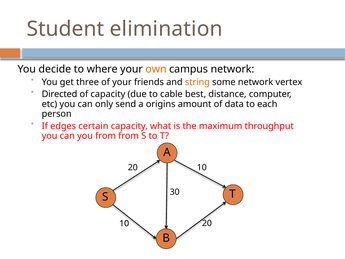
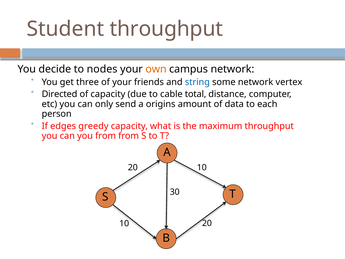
Student elimination: elimination -> throughput
where: where -> nodes
string colour: orange -> blue
best: best -> total
certain: certain -> greedy
